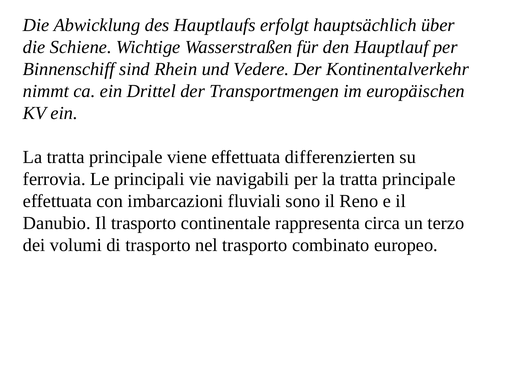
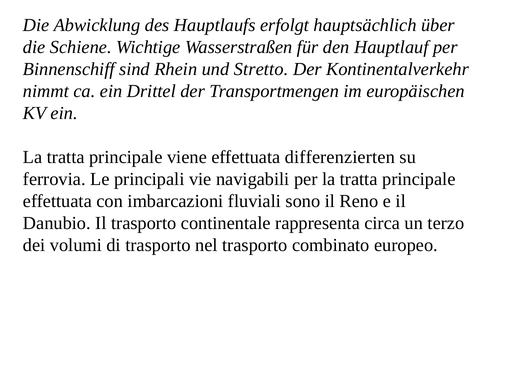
Vedere: Vedere -> Stretto
